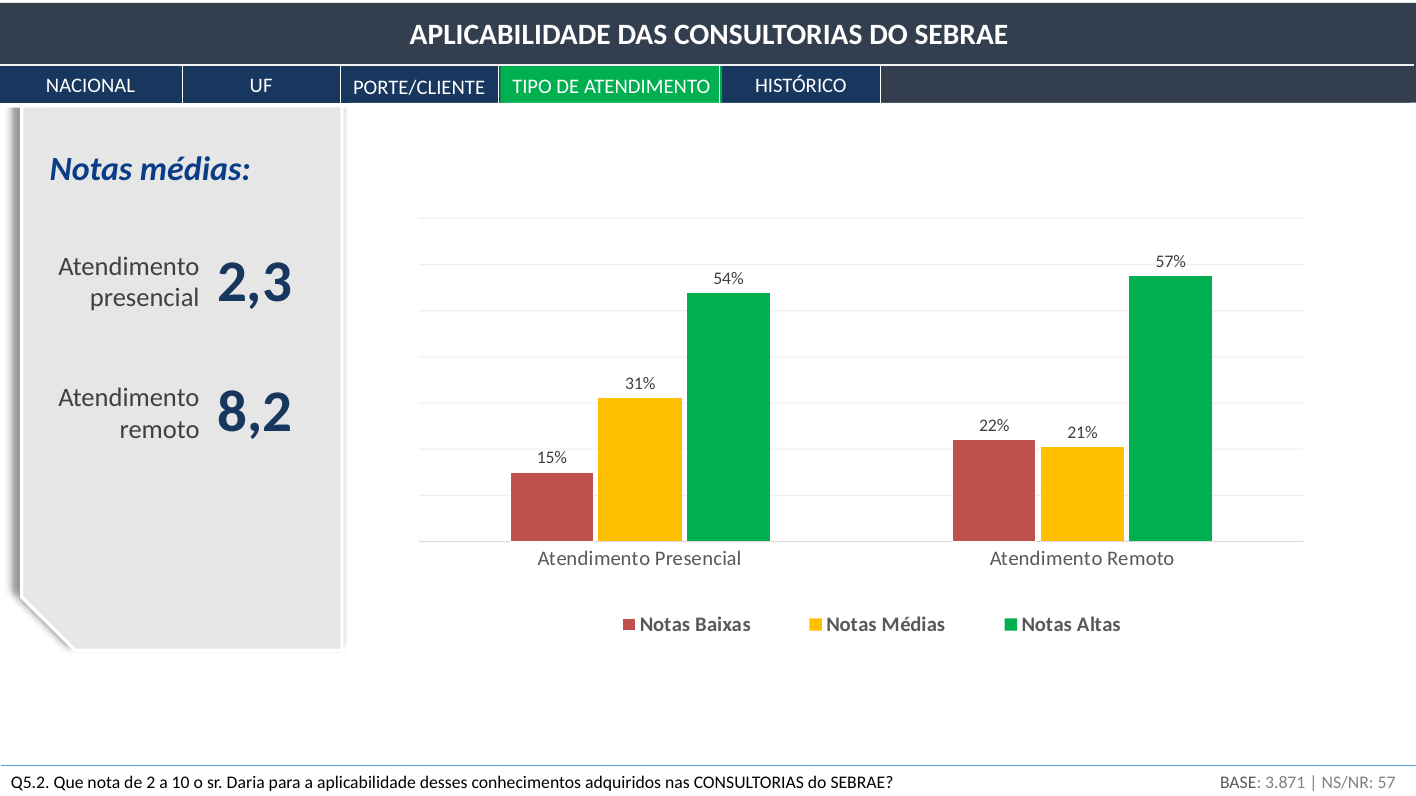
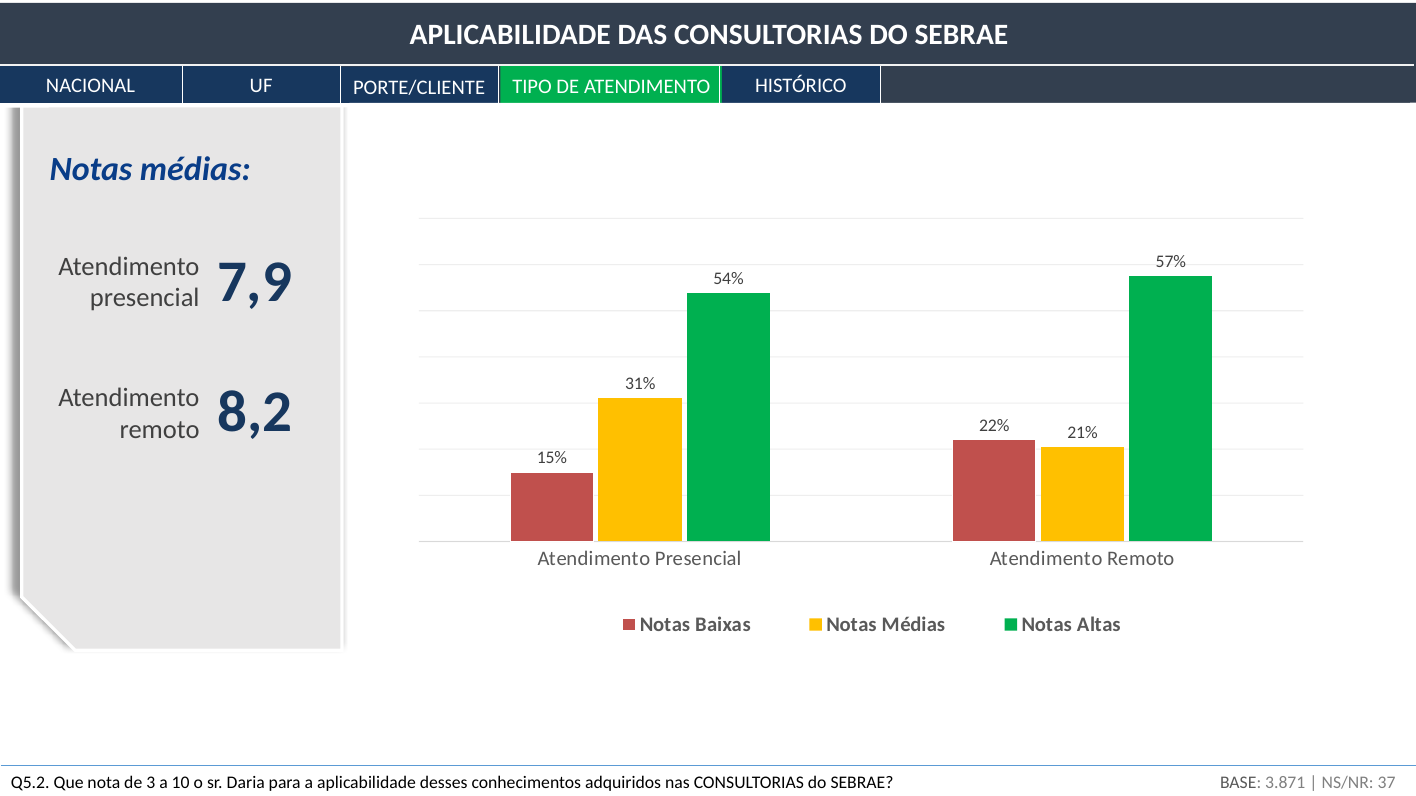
2,3: 2,3 -> 7,9
57: 57 -> 37
2: 2 -> 3
